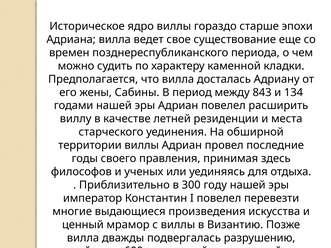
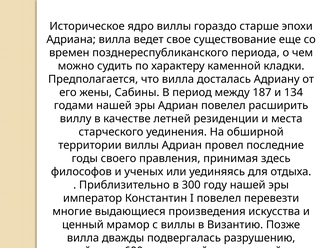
843: 843 -> 187
